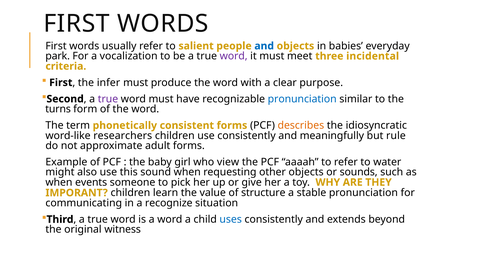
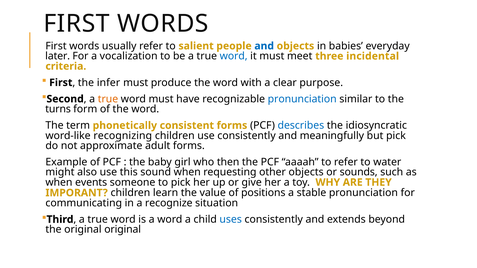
park: park -> later
word at (234, 56) colour: purple -> blue
true at (108, 99) colour: purple -> orange
describes colour: orange -> blue
researchers: researchers -> recognizing
but rule: rule -> pick
view: view -> then
structure: structure -> positions
original witness: witness -> original
